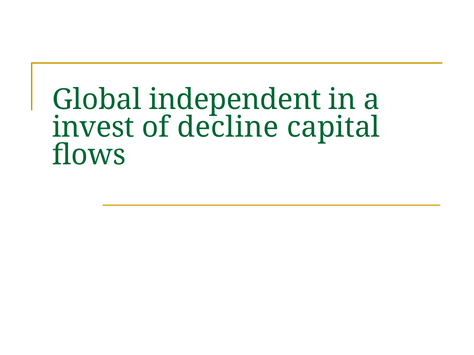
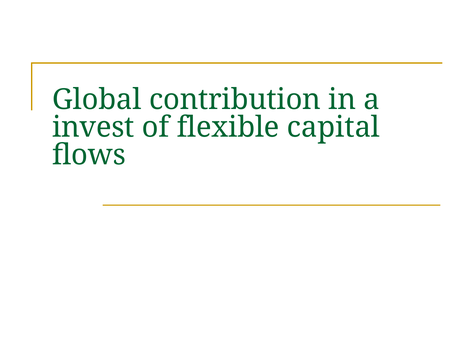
independent: independent -> contribution
decline: decline -> flexible
